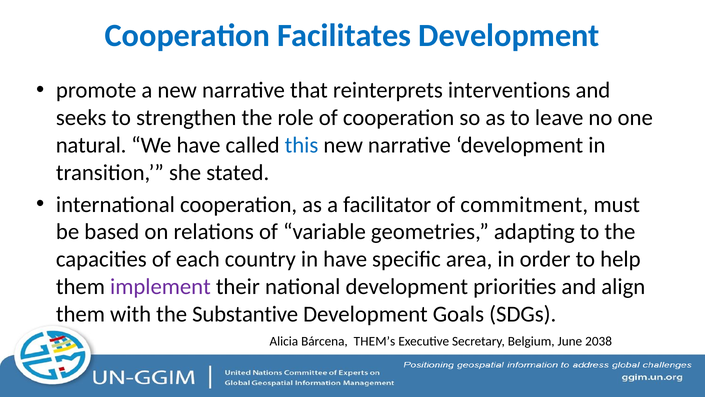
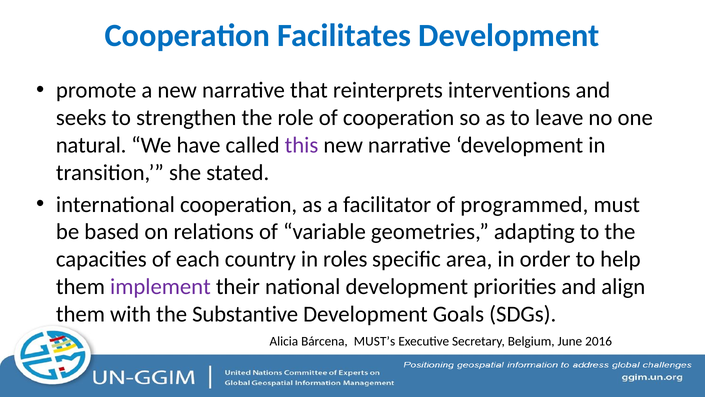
this colour: blue -> purple
commitment: commitment -> programmed
in have: have -> roles
THEM’s: THEM’s -> MUST’s
2038: 2038 -> 2016
